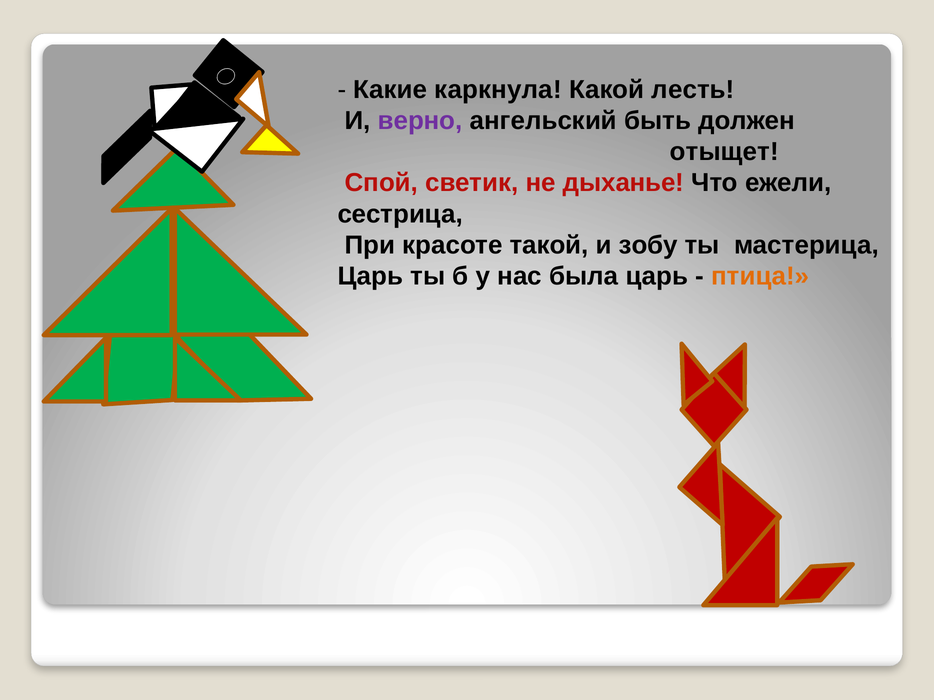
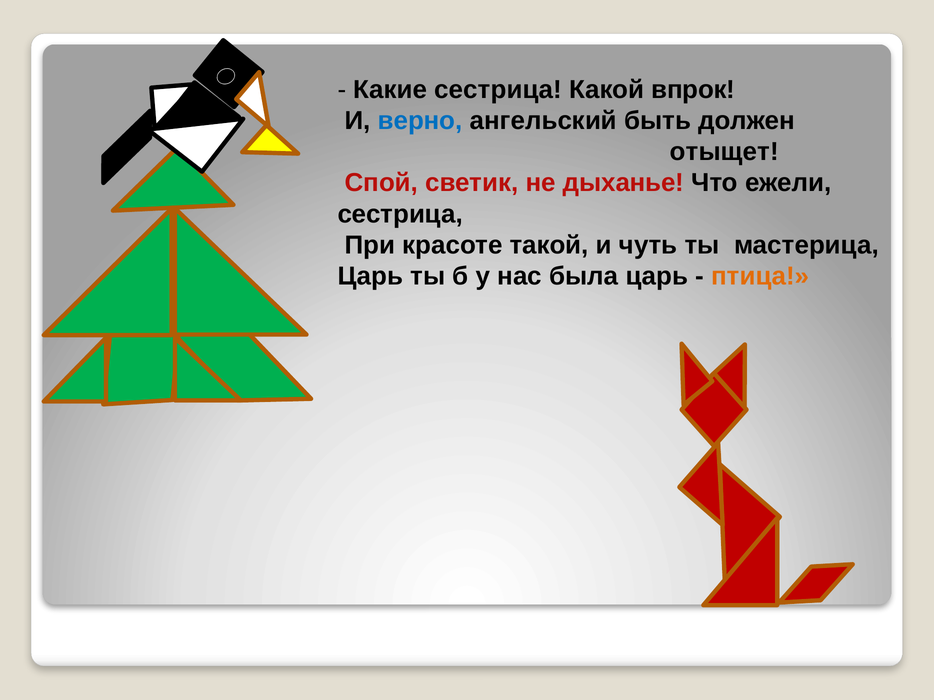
Какие каркнула: каркнула -> сестрица
лесть: лесть -> впрок
верно colour: purple -> blue
зобу: зобу -> чуть
